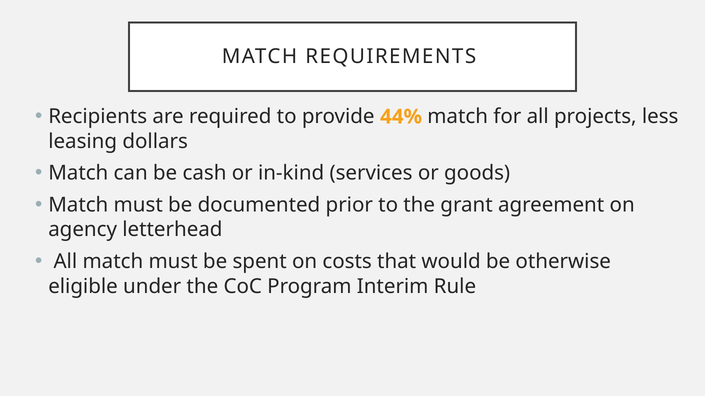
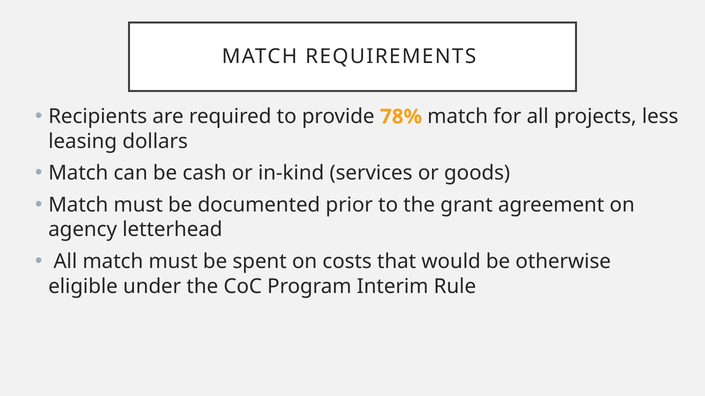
44%: 44% -> 78%
